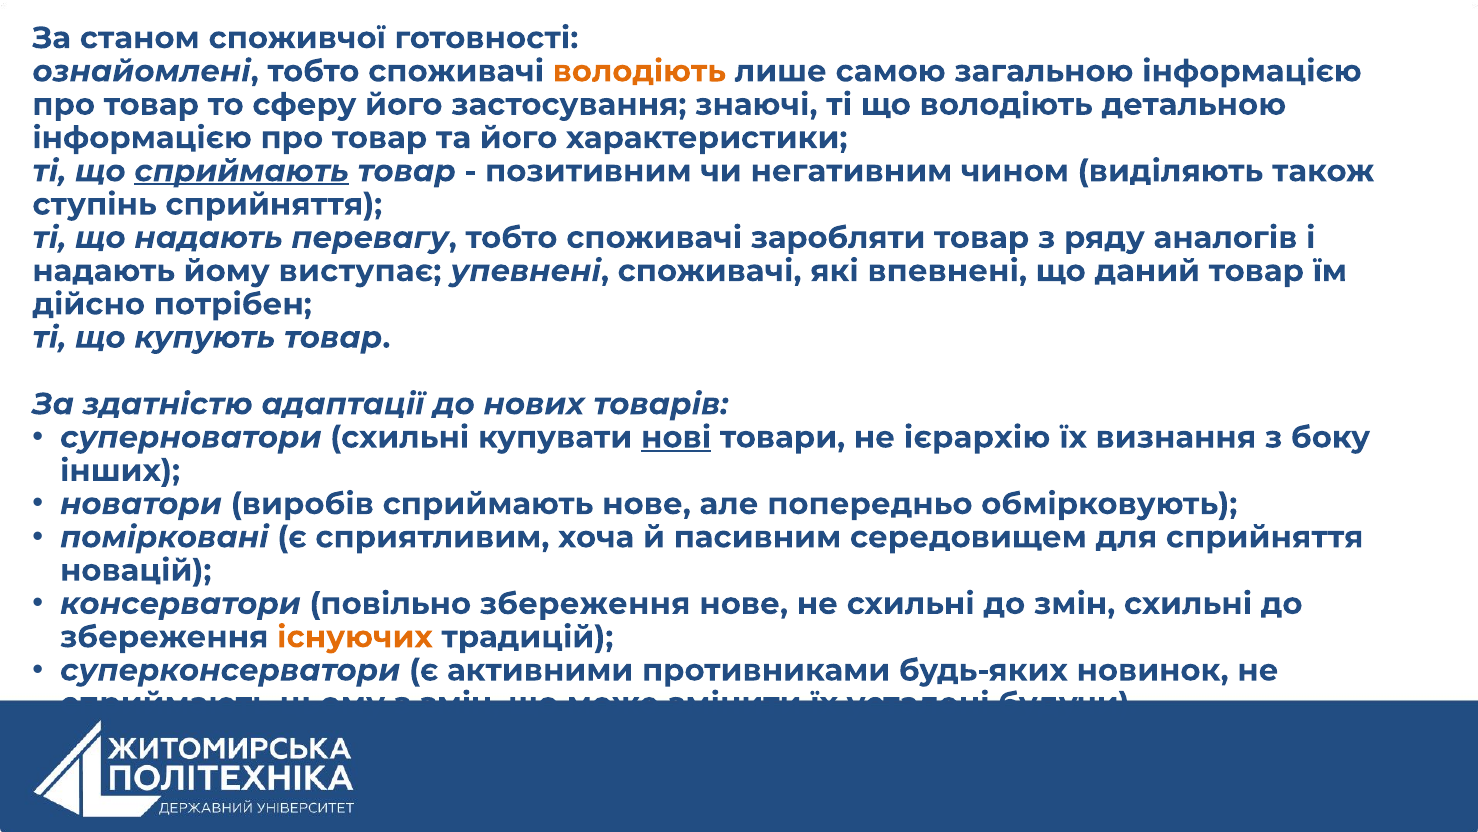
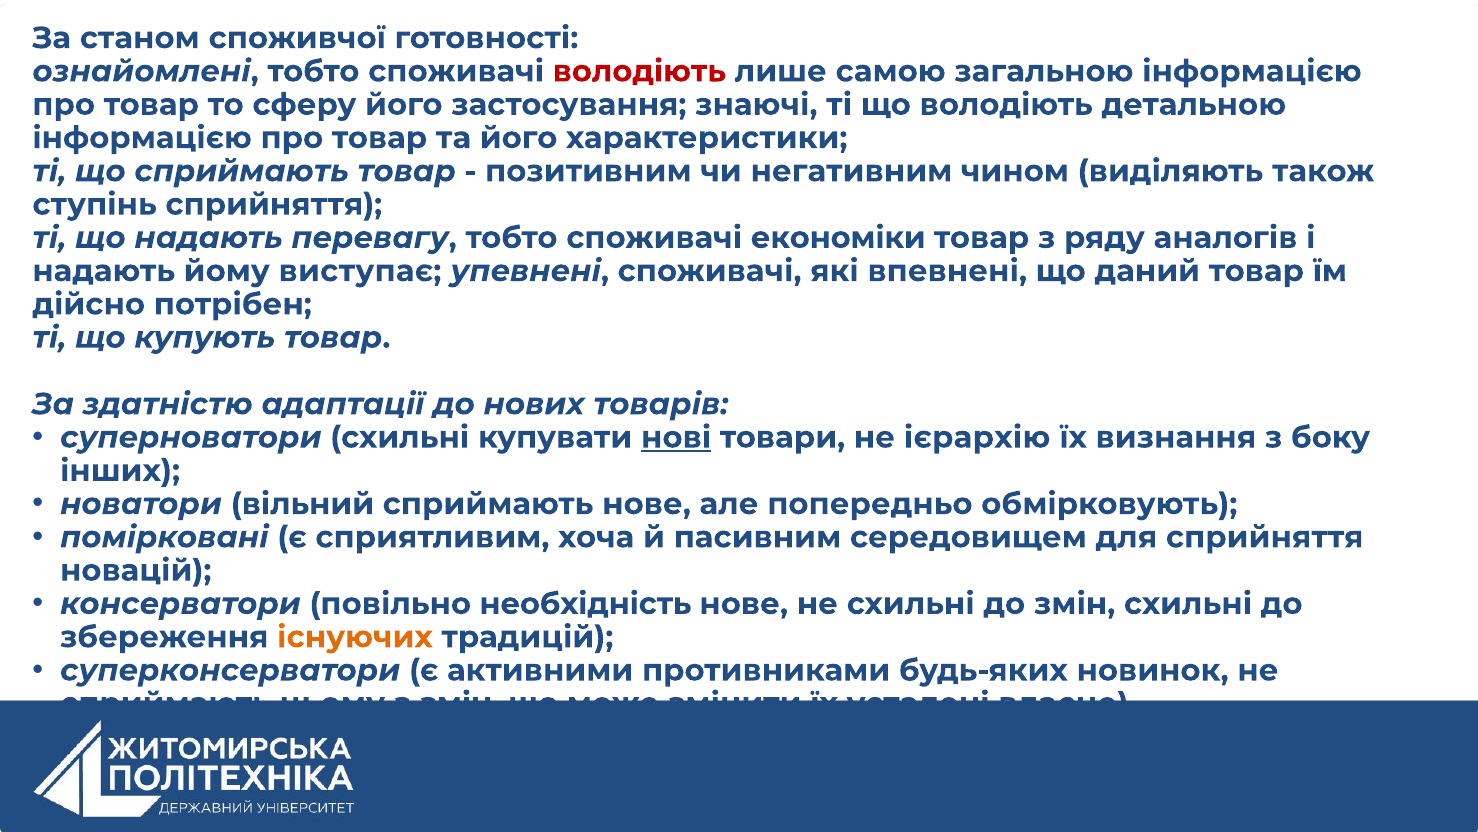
володіють at (639, 71) colour: orange -> red
сприймають at (242, 171) underline: present -> none
заробляти: заробляти -> економіки
виробів: виробів -> вільний
повільно збереження: збереження -> необхідність
будучи: будучи -> власне
